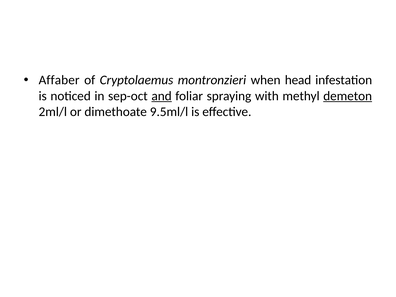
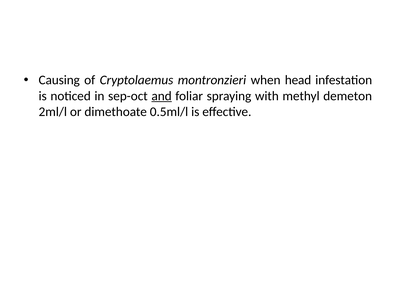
Affaber: Affaber -> Causing
demeton underline: present -> none
9.5ml/l: 9.5ml/l -> 0.5ml/l
